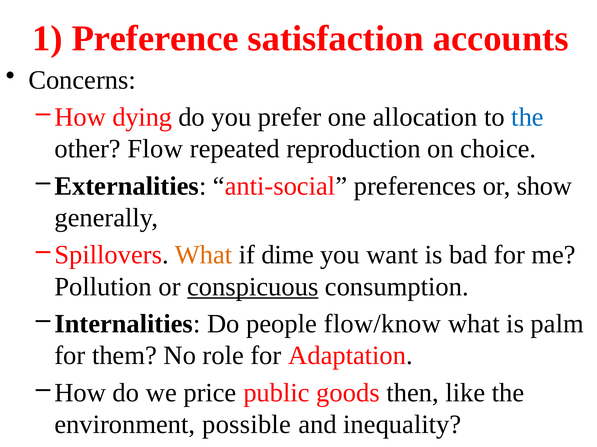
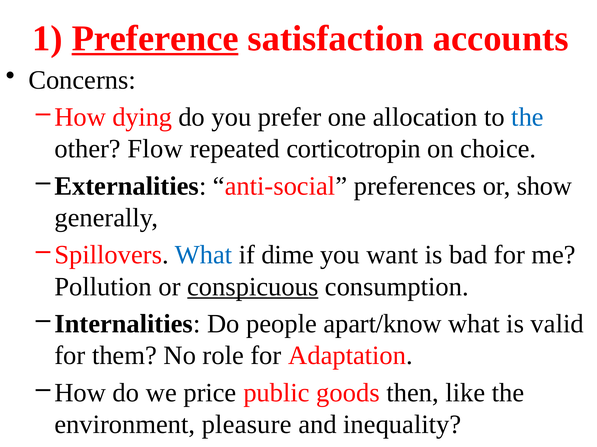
Preference underline: none -> present
reproduction: reproduction -> corticotropin
What at (204, 255) colour: orange -> blue
flow/know: flow/know -> apart/know
palm: palm -> valid
possible: possible -> pleasure
